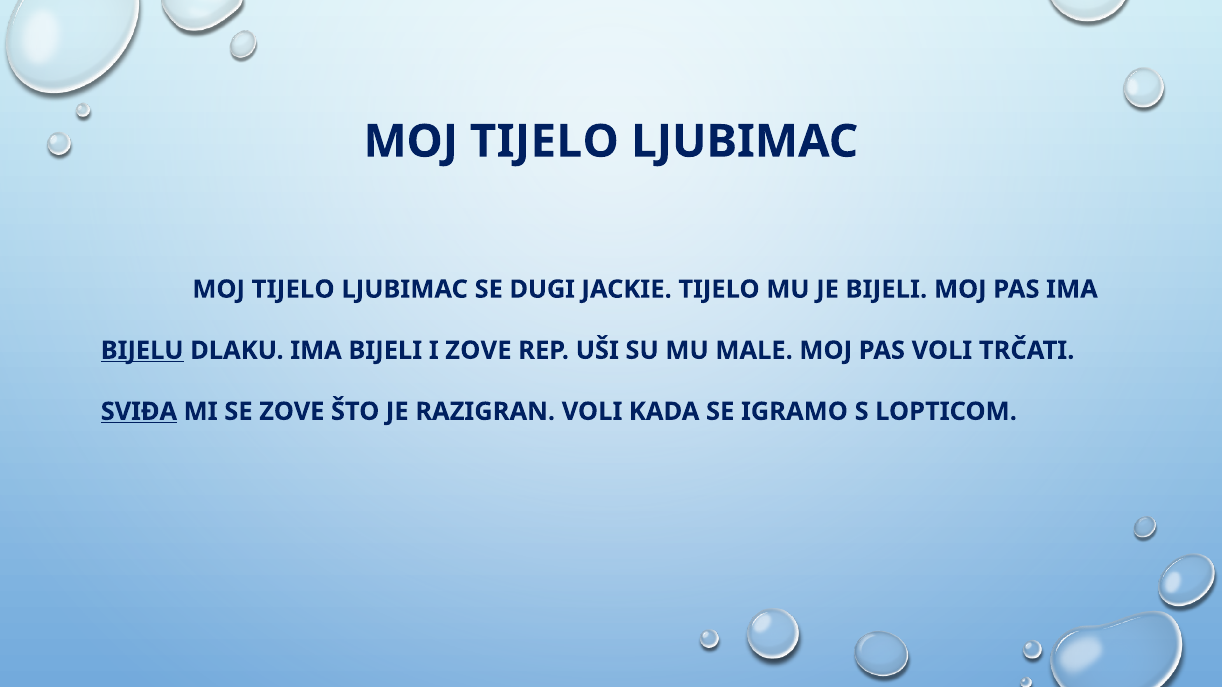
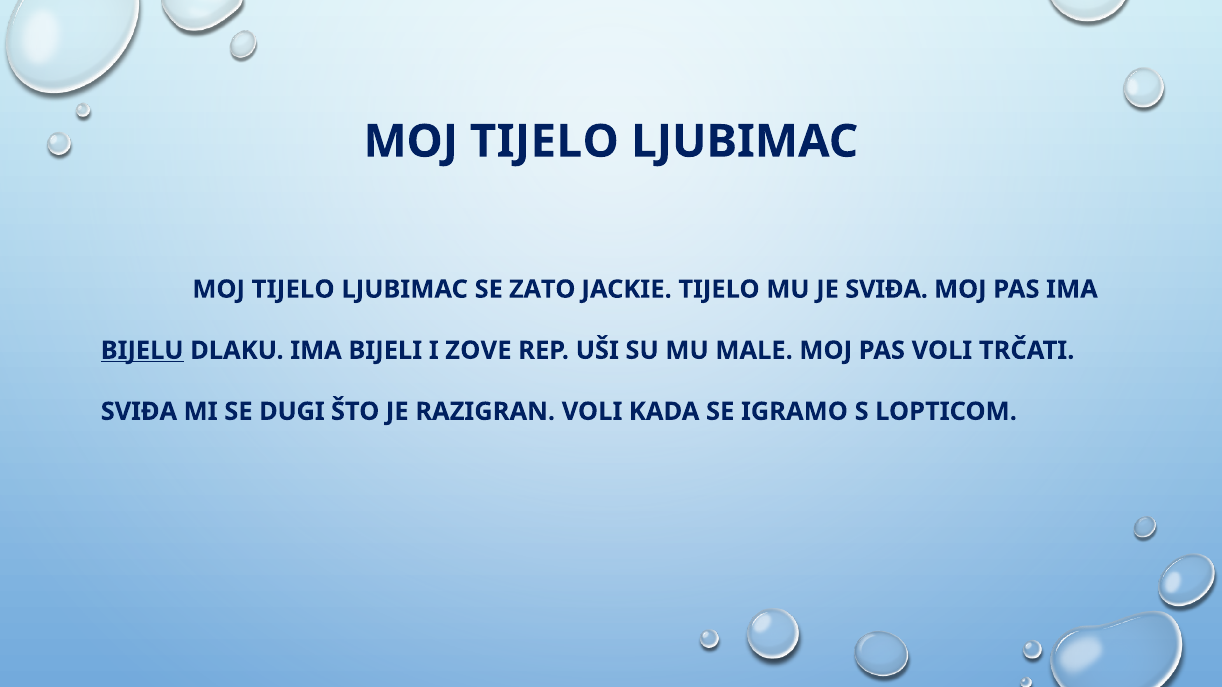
DUGI: DUGI -> ZATO
JE BIJELI: BIJELI -> SVIĐA
SVIĐA at (139, 412) underline: present -> none
SE ZOVE: ZOVE -> DUGI
